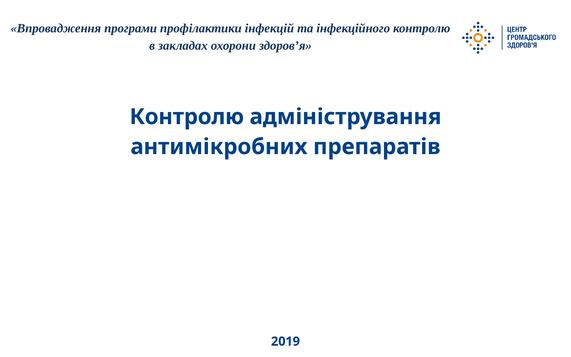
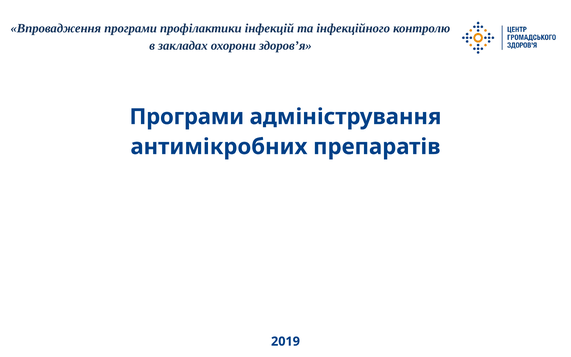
Контролю at (187, 117): Контролю -> Програми
